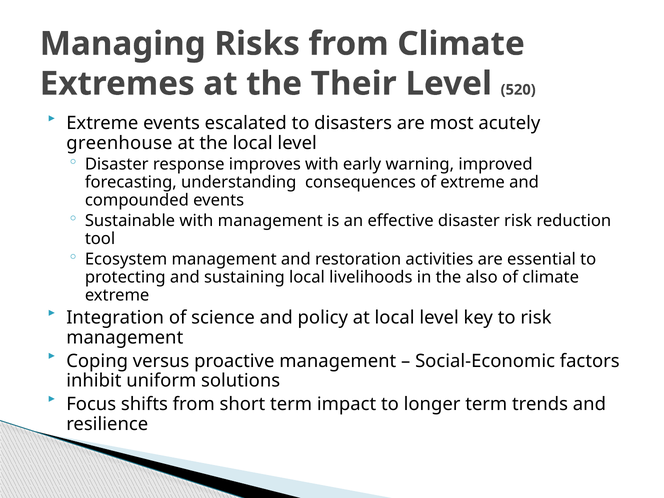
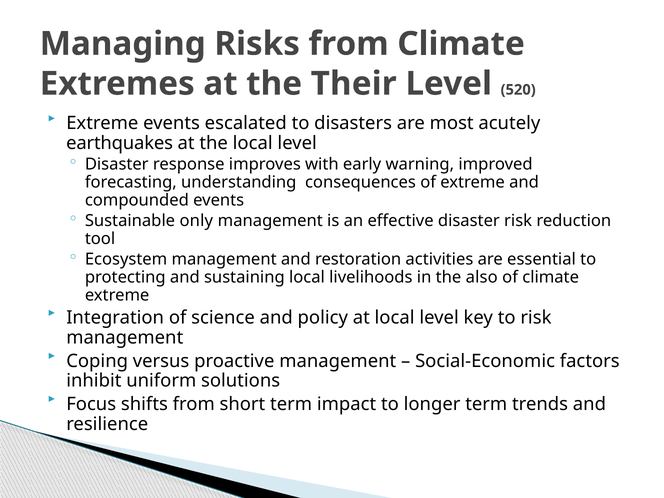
greenhouse: greenhouse -> earthquakes
Sustainable with: with -> only
